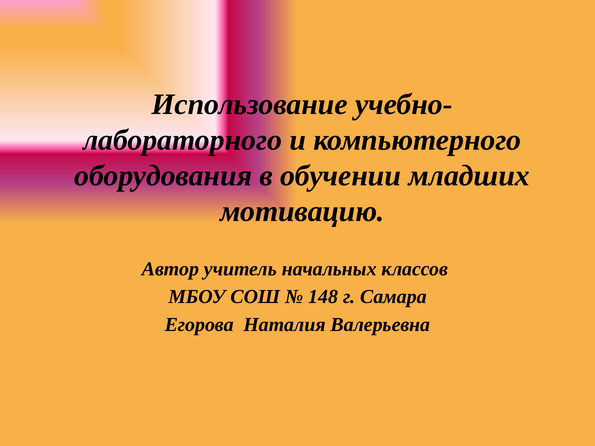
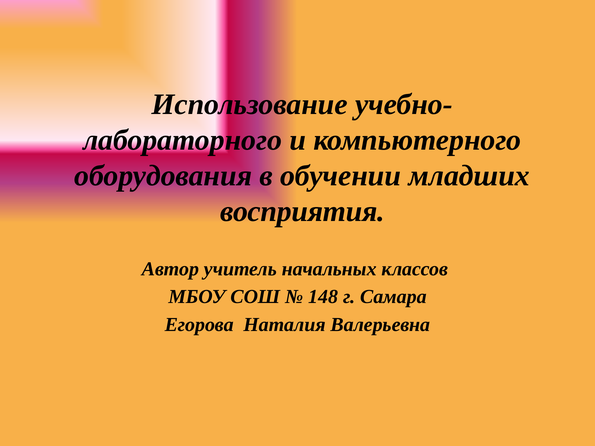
мотивацию: мотивацию -> восприятия
